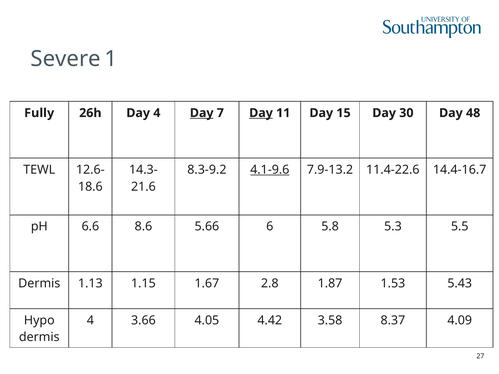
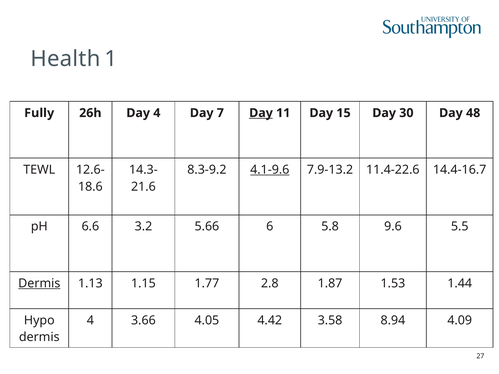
Severe: Severe -> Health
Day at (202, 113) underline: present -> none
8.6: 8.6 -> 3.2
5.3: 5.3 -> 9.6
Dermis at (39, 284) underline: none -> present
1.67: 1.67 -> 1.77
5.43: 5.43 -> 1.44
8.37: 8.37 -> 8.94
